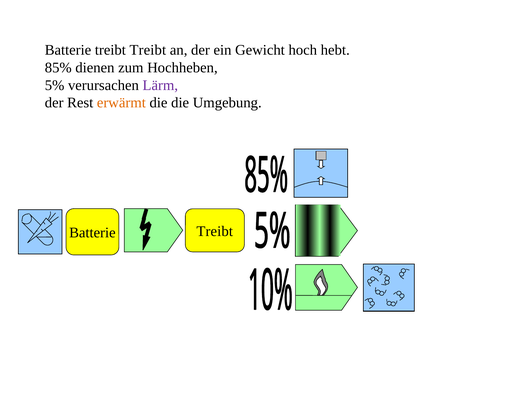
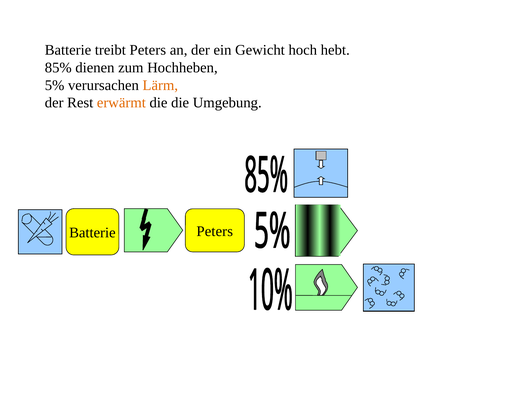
treibt Treibt: Treibt -> Peters
Lärm colour: purple -> orange
Treibt at (215, 231): Treibt -> Peters
